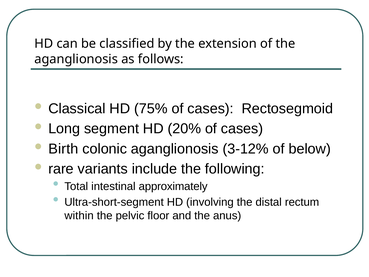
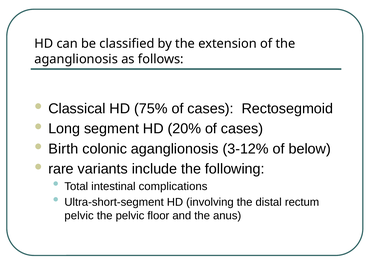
approximately: approximately -> complications
within at (79, 215): within -> pelvic
